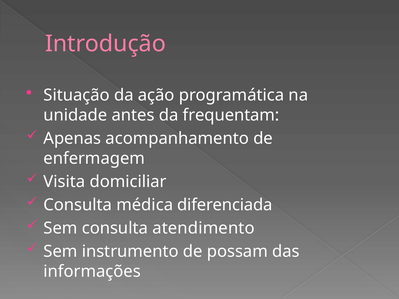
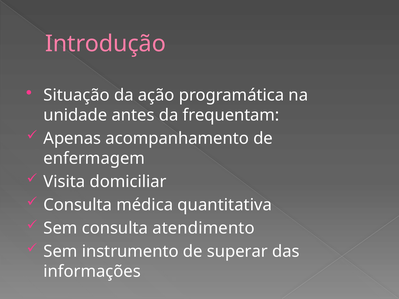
diferenciada: diferenciada -> quantitativa
possam: possam -> superar
